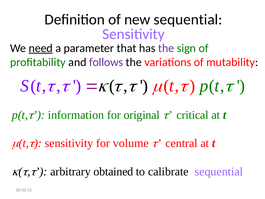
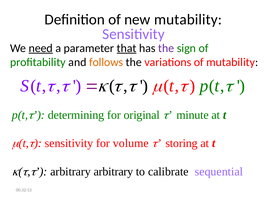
new sequential: sequential -> mutability
that underline: none -> present
follows colour: purple -> orange
information: information -> determining
critical: critical -> minute
central: central -> storing
arbitrary obtained: obtained -> arbitrary
